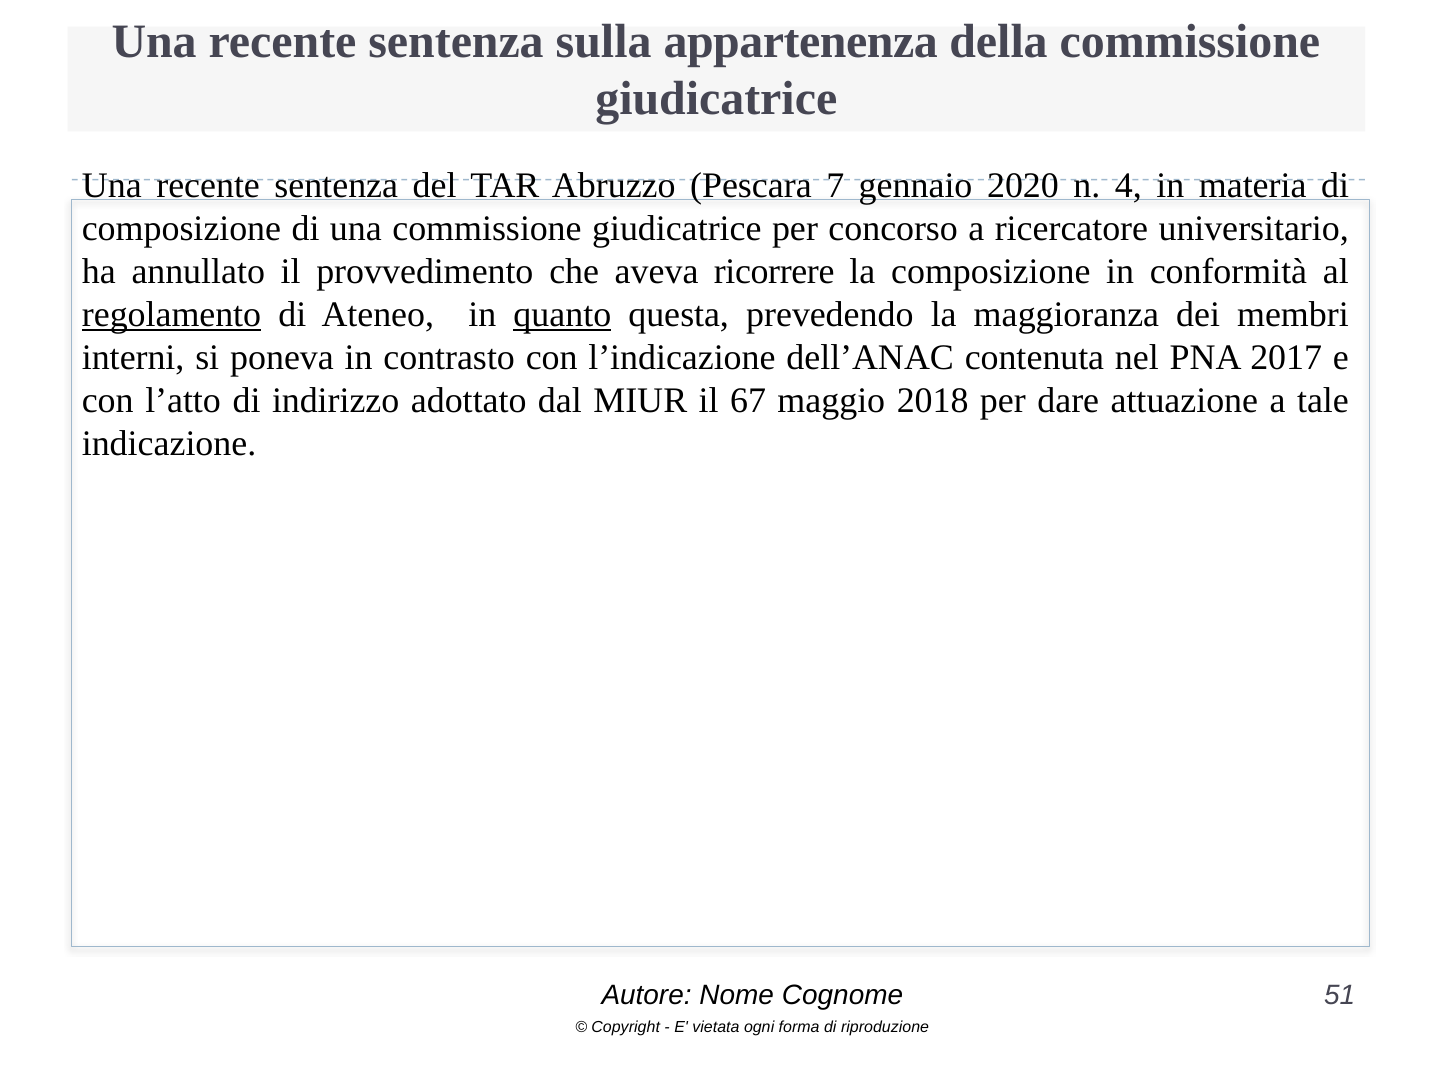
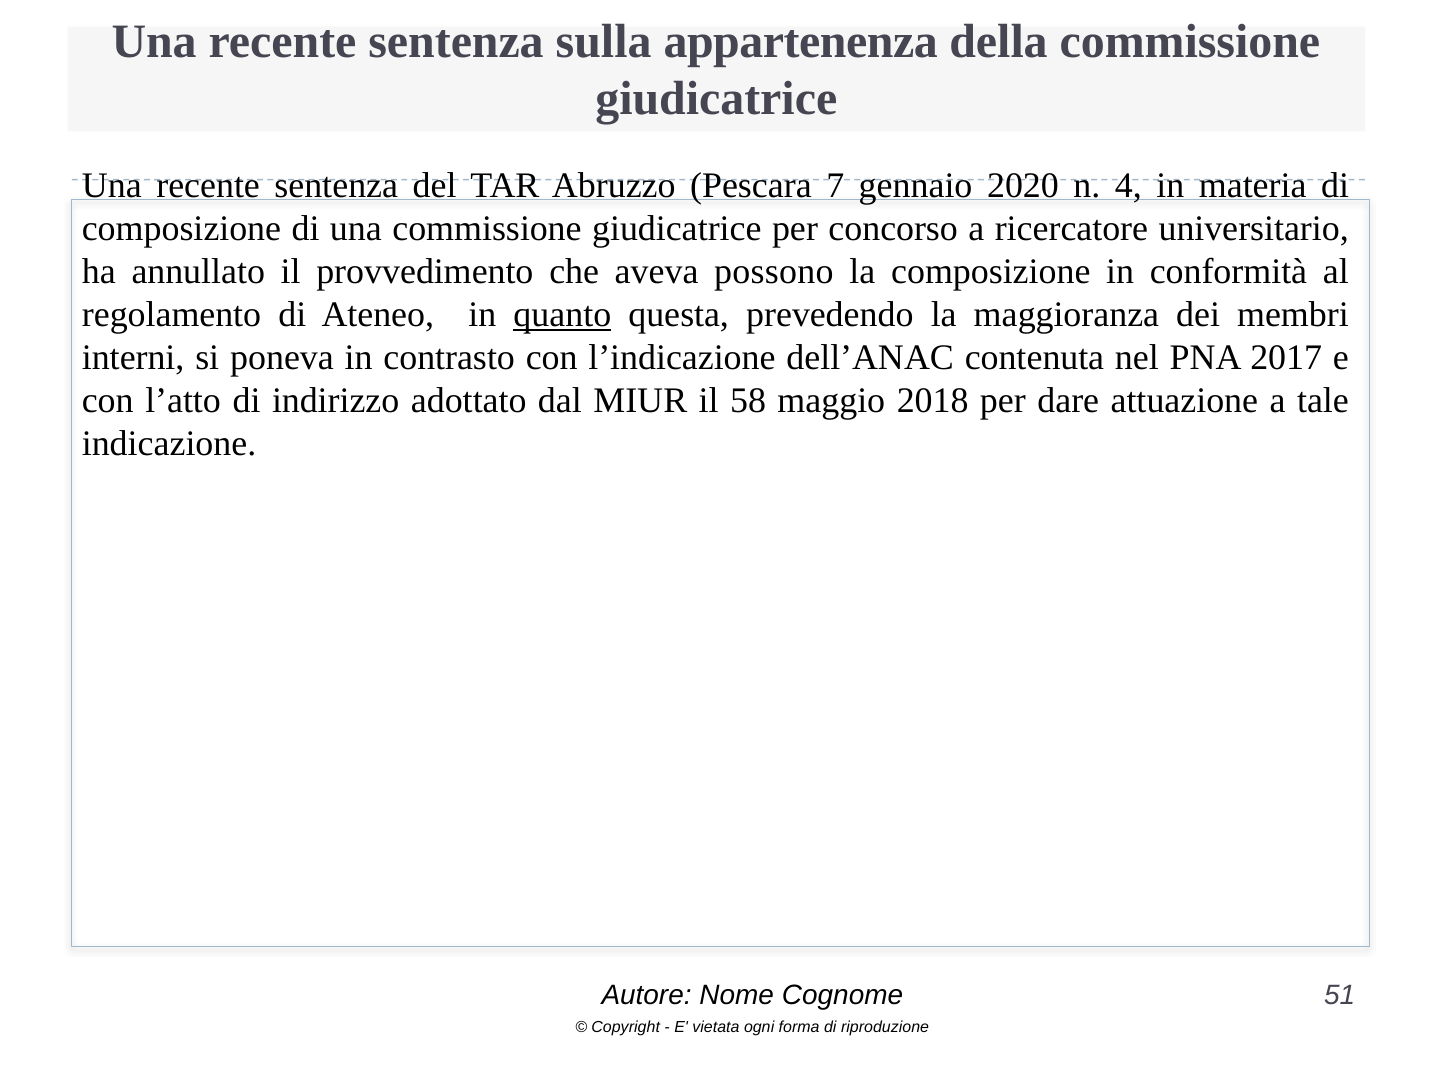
ricorrere: ricorrere -> possono
regolamento underline: present -> none
67: 67 -> 58
